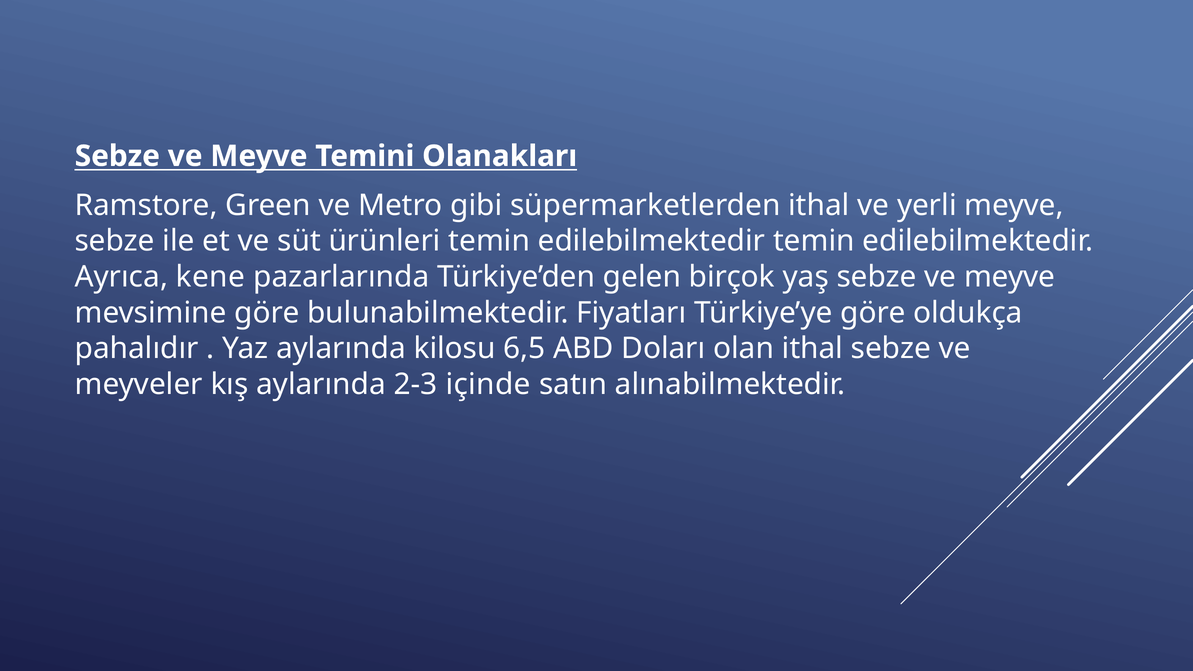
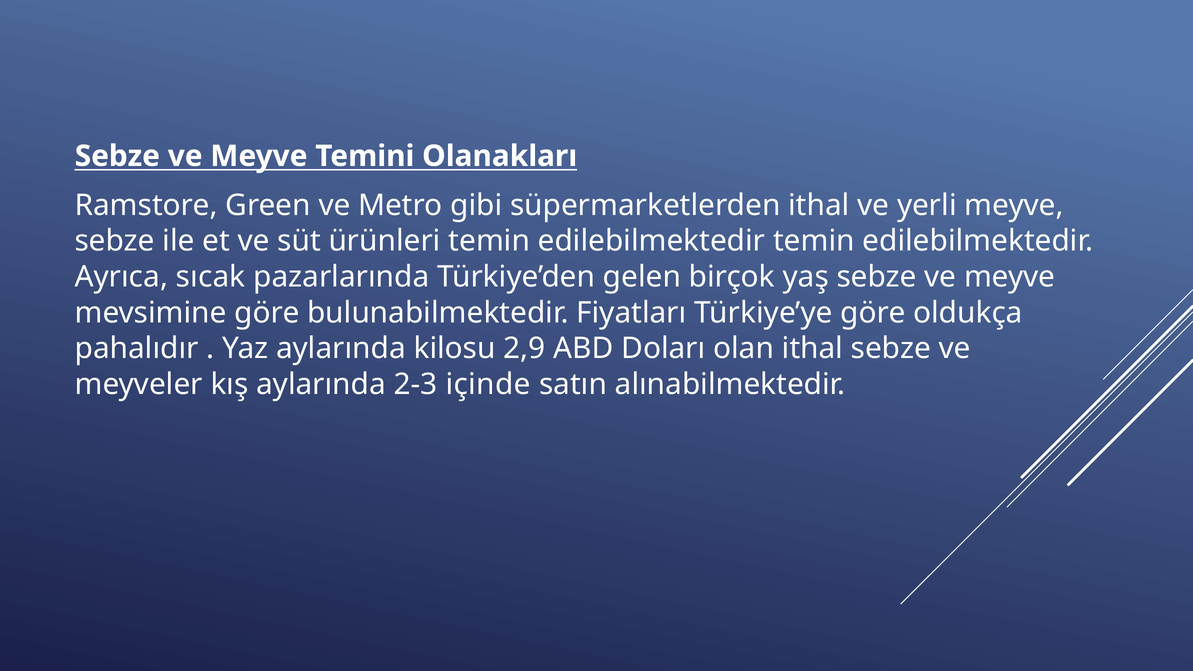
kene: kene -> sıcak
6,5: 6,5 -> 2,9
